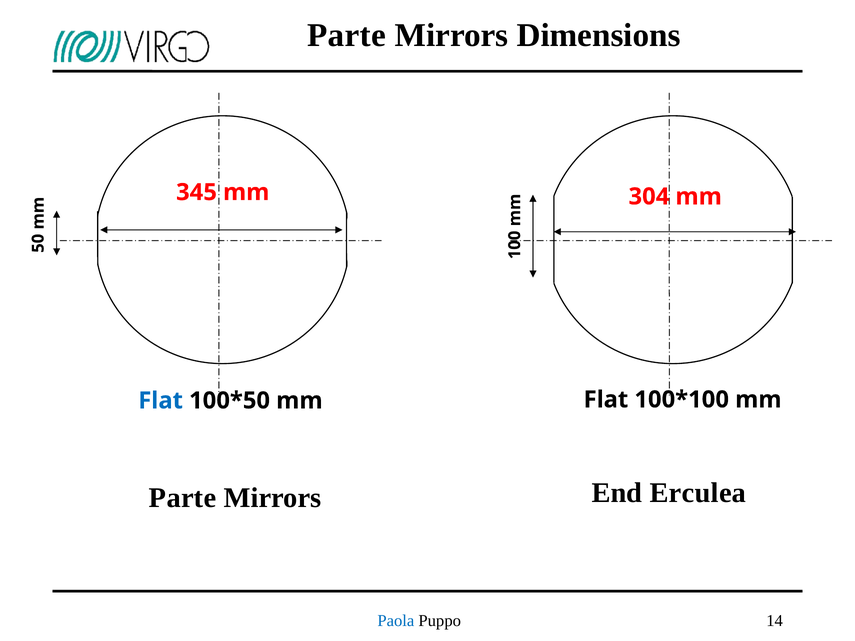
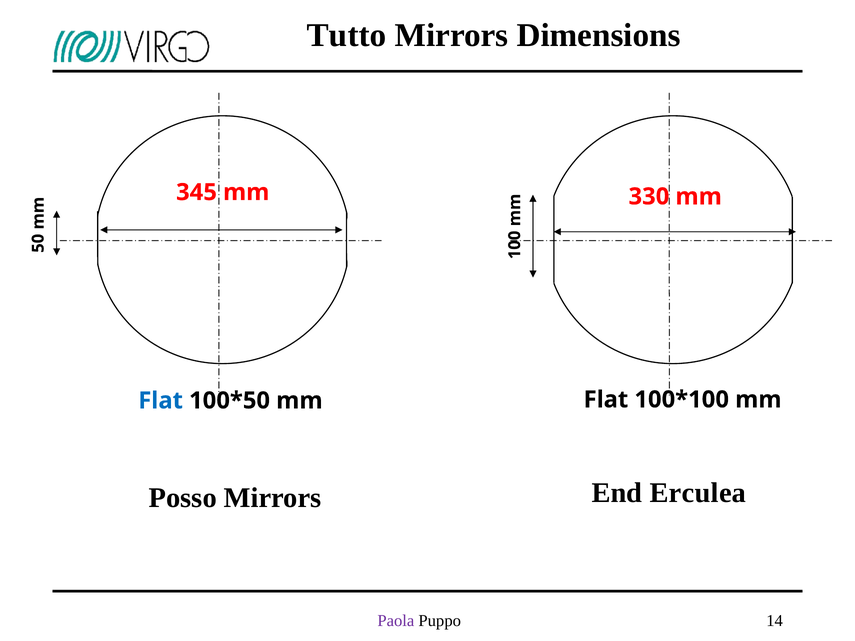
Parte at (346, 35): Parte -> Tutto
304: 304 -> 330
Parte at (183, 498): Parte -> Posso
Paola colour: blue -> purple
